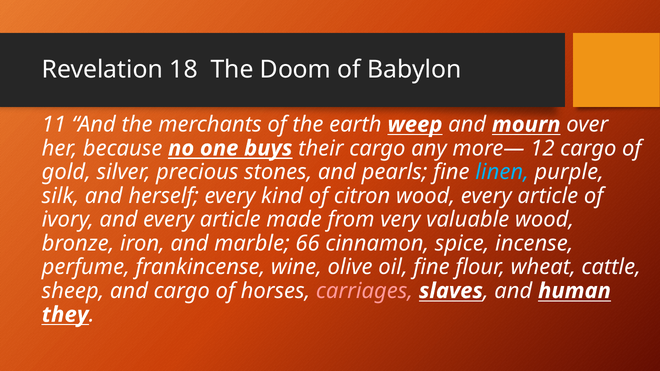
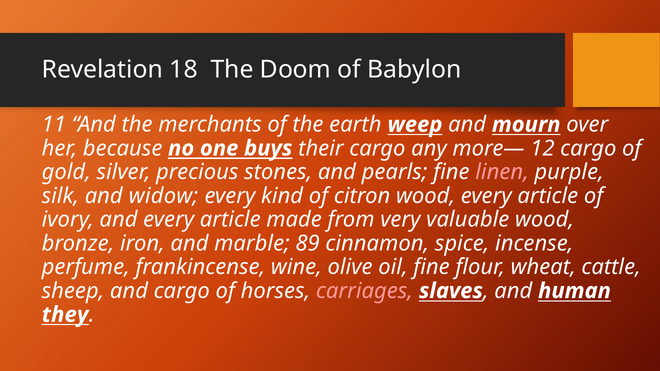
linen colour: light blue -> pink
herself: herself -> widow
66: 66 -> 89
